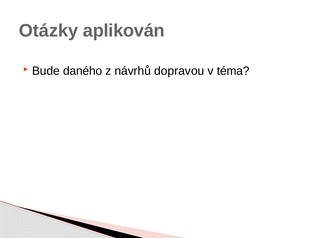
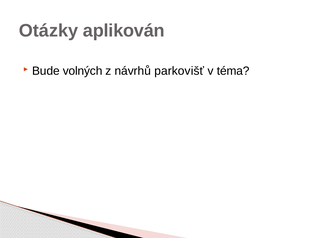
daného: daného -> volných
dopravou: dopravou -> parkovišť
